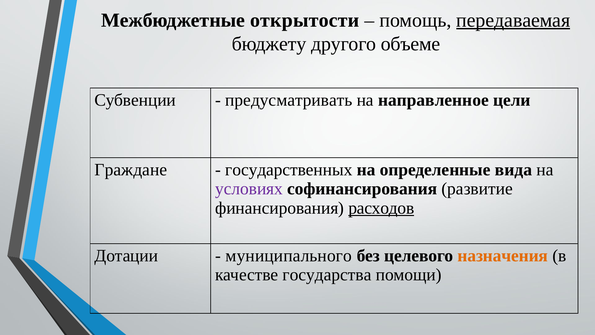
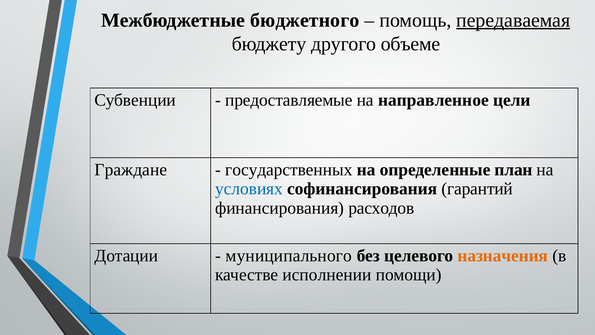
открытости: открытости -> бюджетного
предусматривать: предусматривать -> предоставляемые
вида: вида -> план
условиях colour: purple -> blue
развитие: развитие -> гарантий
расходов underline: present -> none
государства: государства -> исполнении
